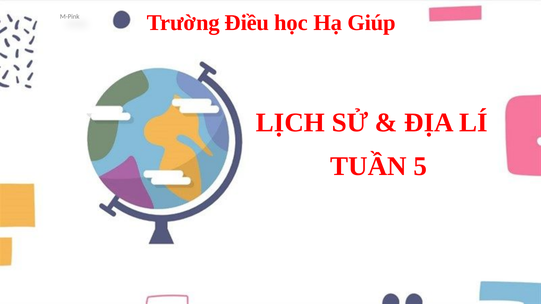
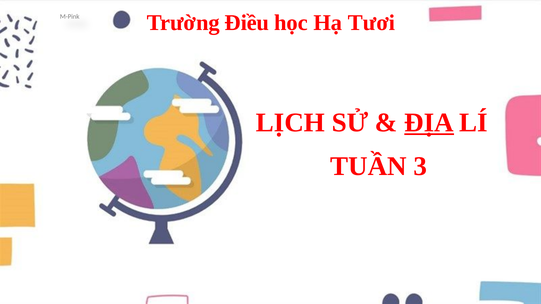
Giúp: Giúp -> Tươi
ĐỊA underline: none -> present
5: 5 -> 3
